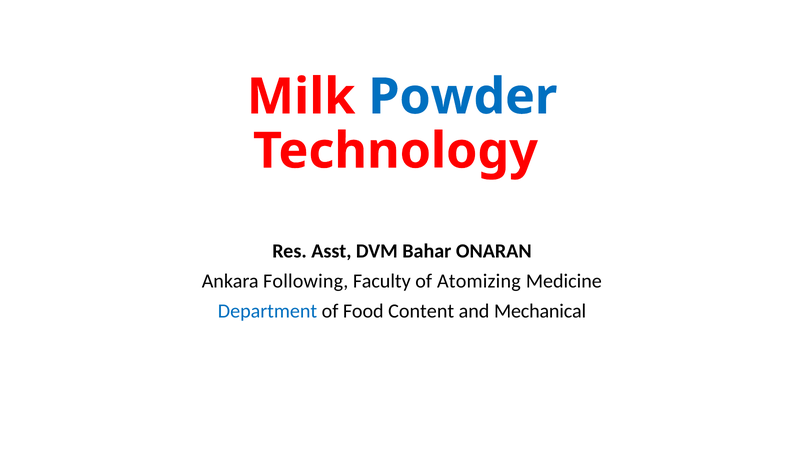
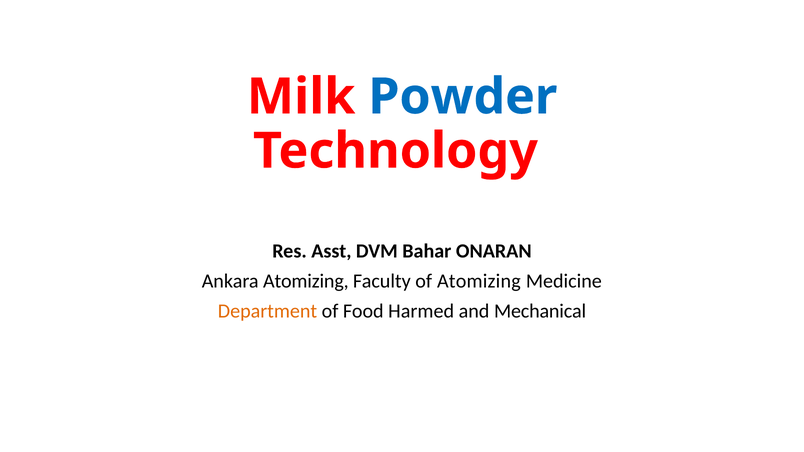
Ankara Following: Following -> Atomizing
Department colour: blue -> orange
Content: Content -> Harmed
